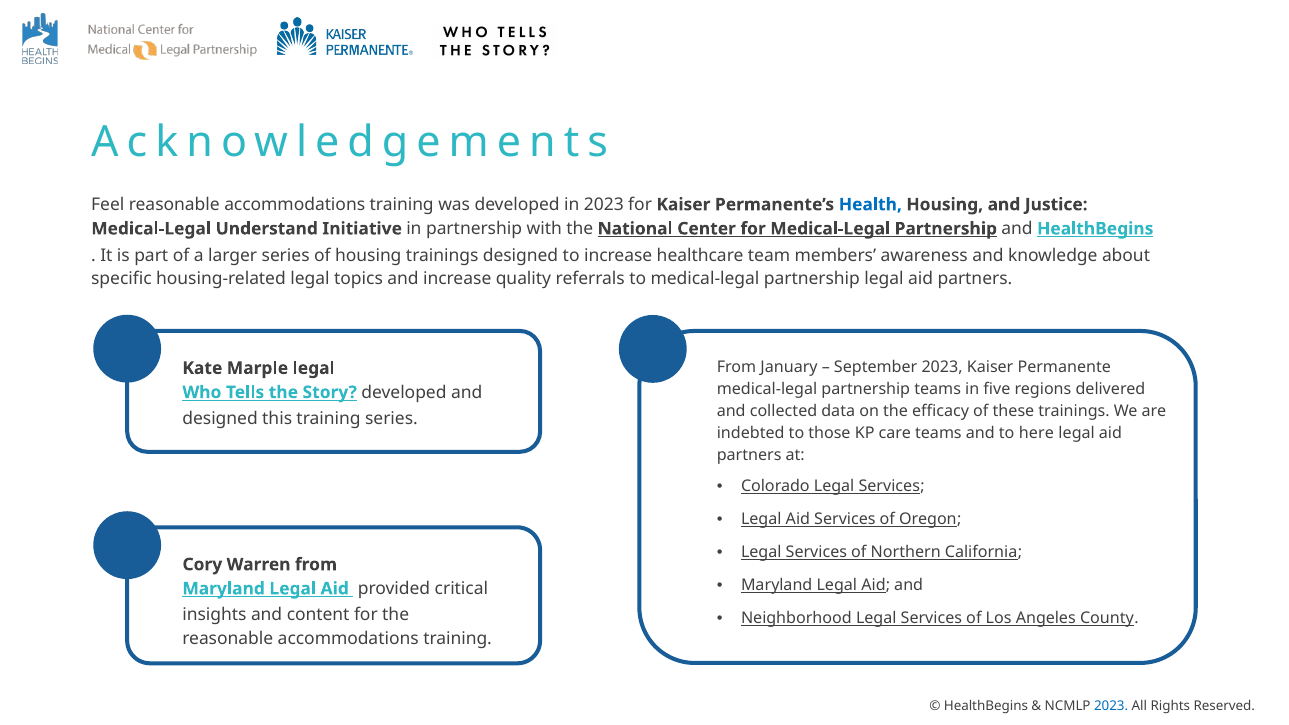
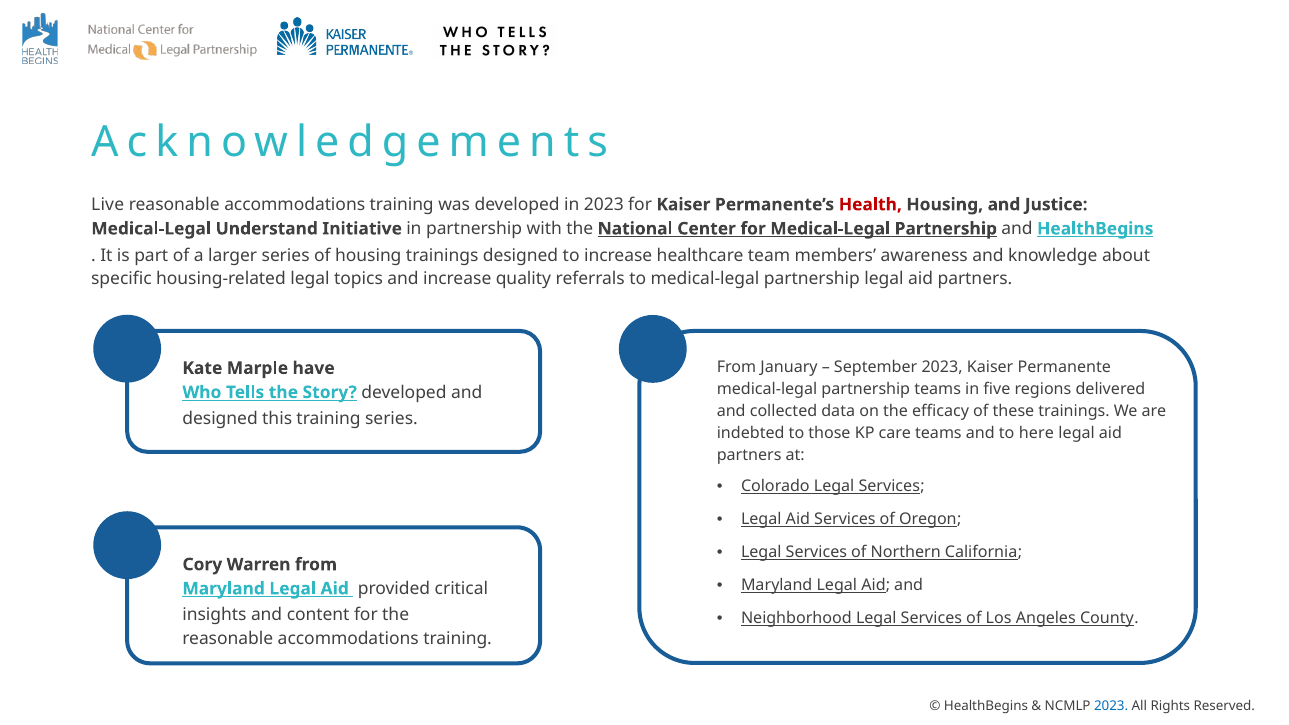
Feel: Feel -> Live
Health colour: blue -> red
Marple legal: legal -> have
